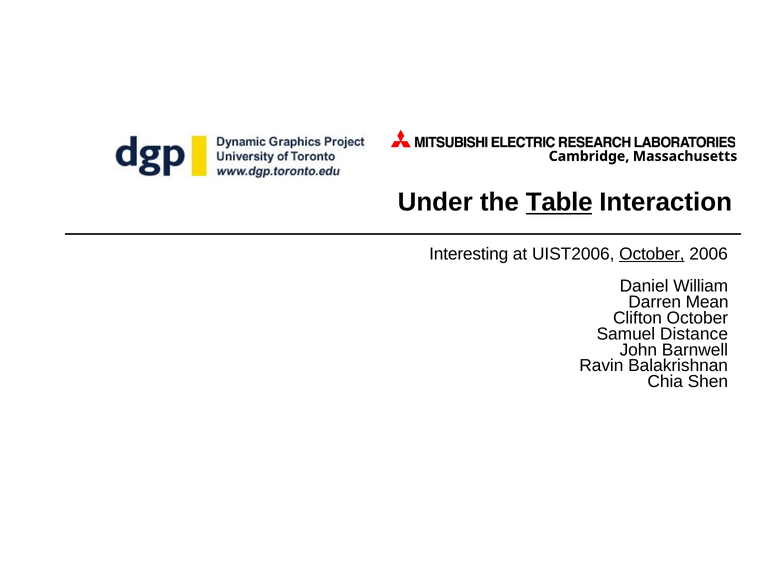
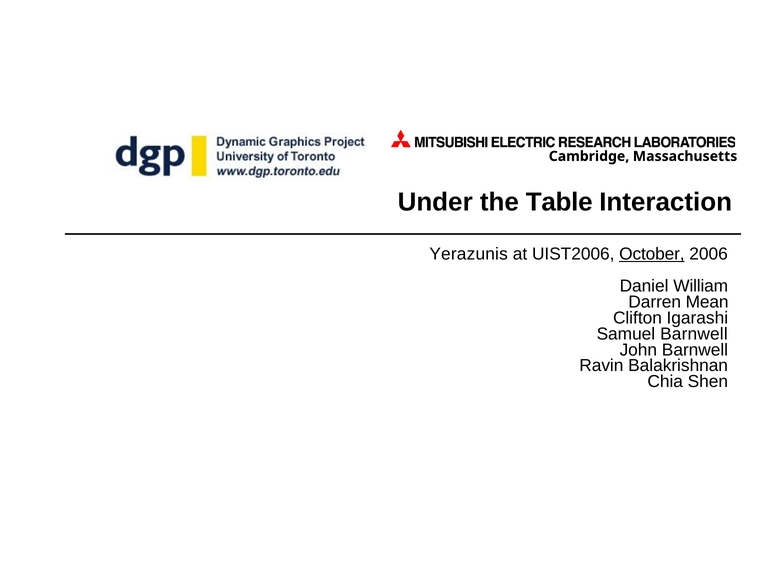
Table underline: present -> none
Interesting: Interesting -> Yerazunis
Clifton October: October -> Igarashi
Samuel Distance: Distance -> Barnwell
